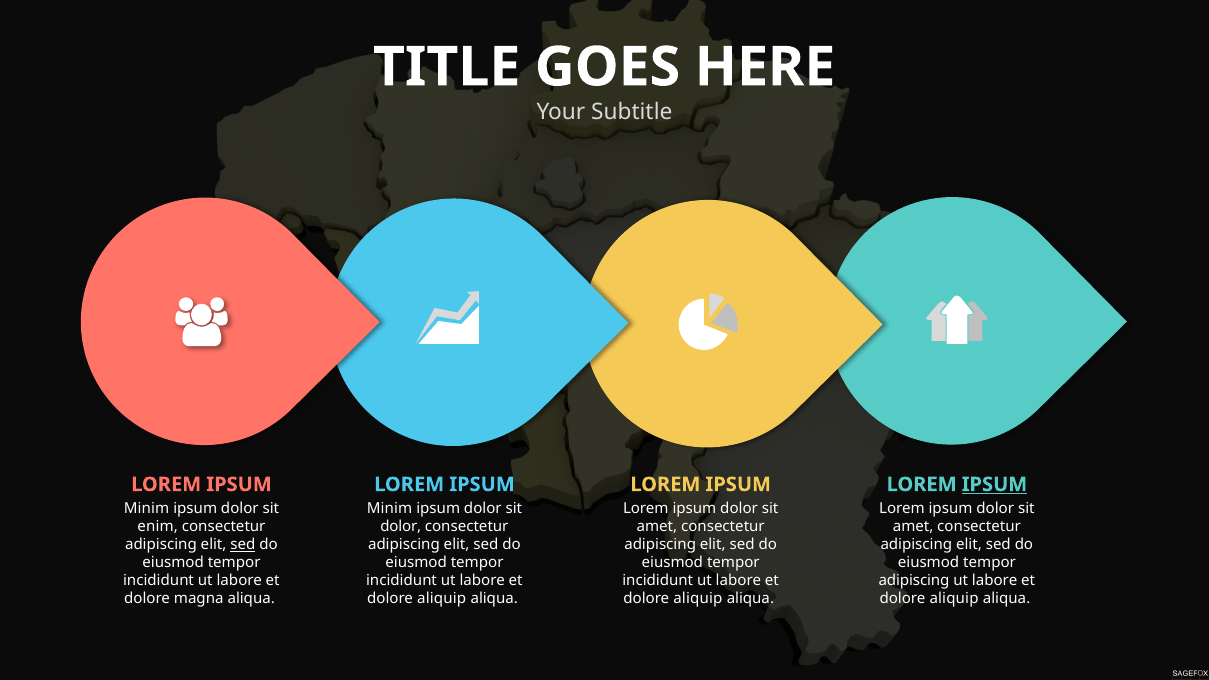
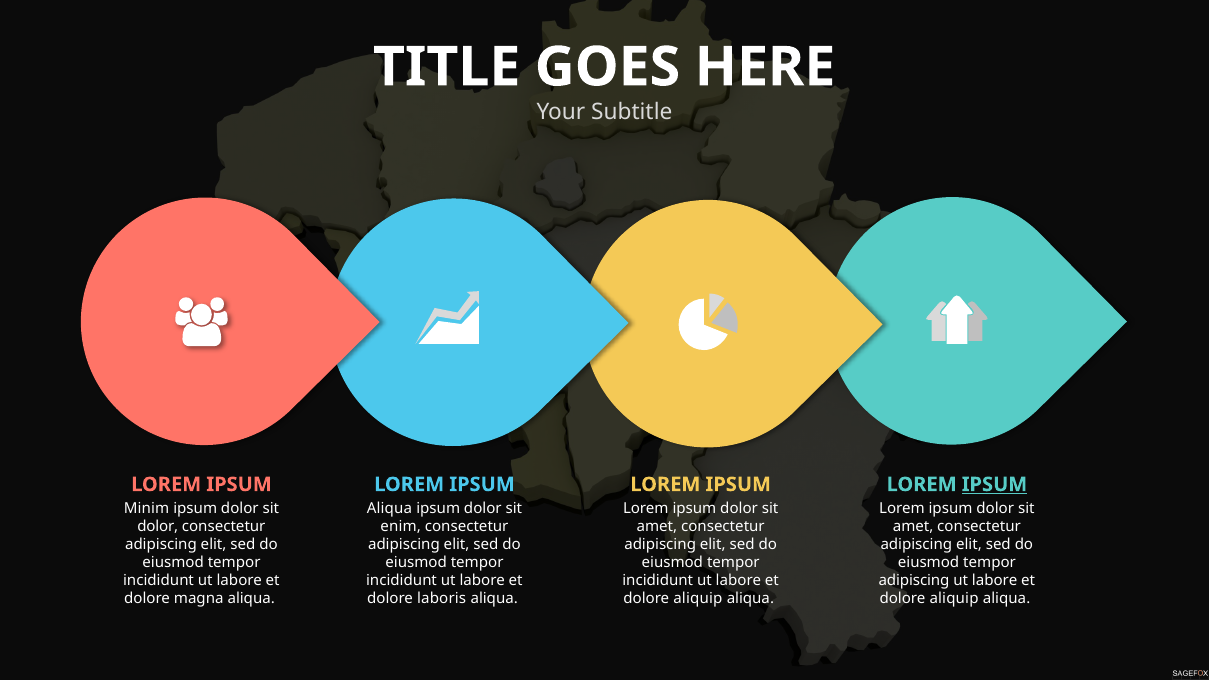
Minim at (390, 508): Minim -> Aliqua
enim at (158, 526): enim -> dolor
dolor at (401, 526): dolor -> enim
sed at (243, 545) underline: present -> none
aliquip at (442, 599): aliquip -> laboris
